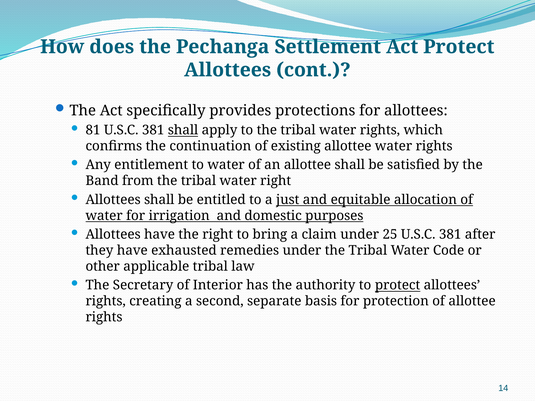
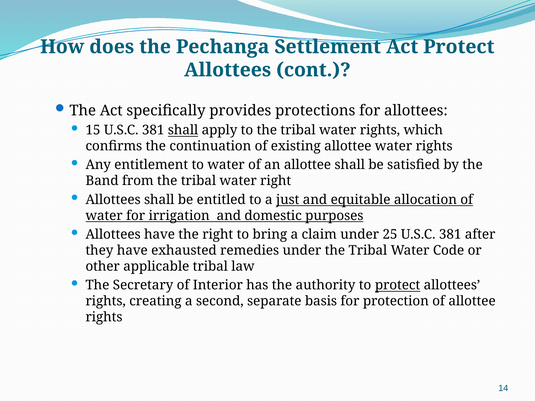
81: 81 -> 15
